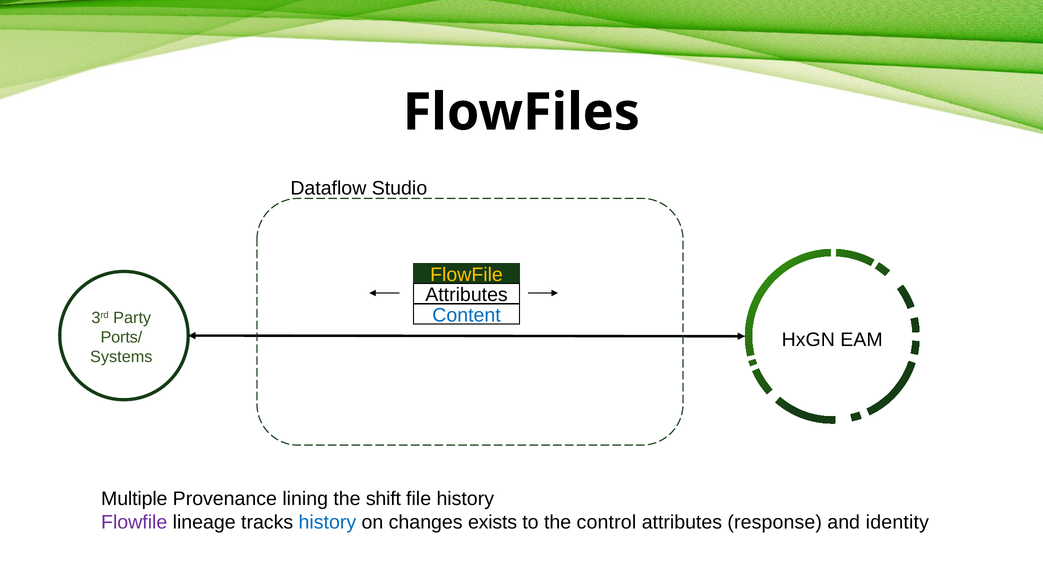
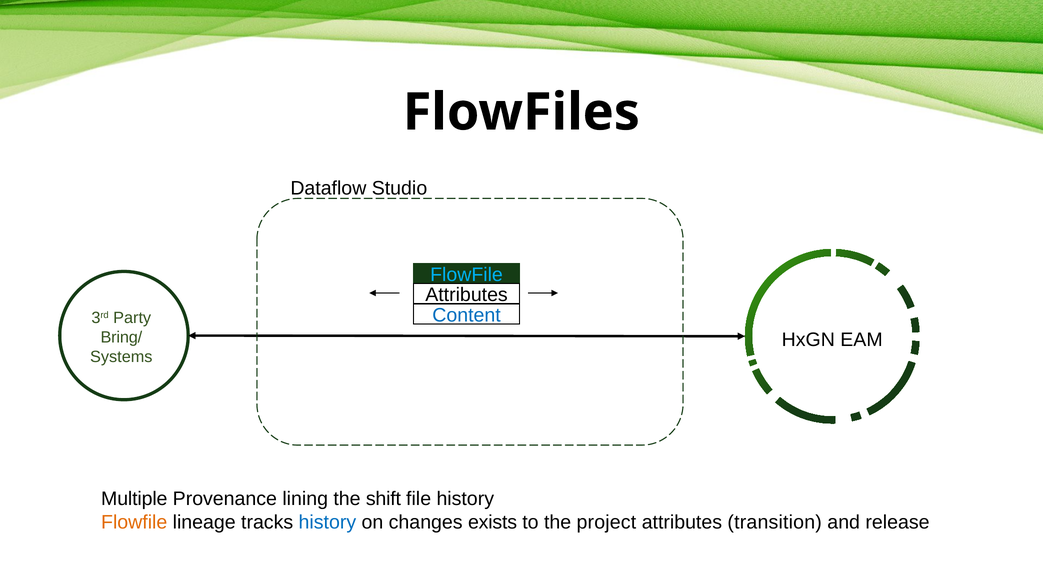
FlowFile at (467, 275) colour: yellow -> light blue
Ports/: Ports/ -> Bring/
Flowfile at (134, 523) colour: purple -> orange
control: control -> project
response: response -> transition
identity: identity -> release
